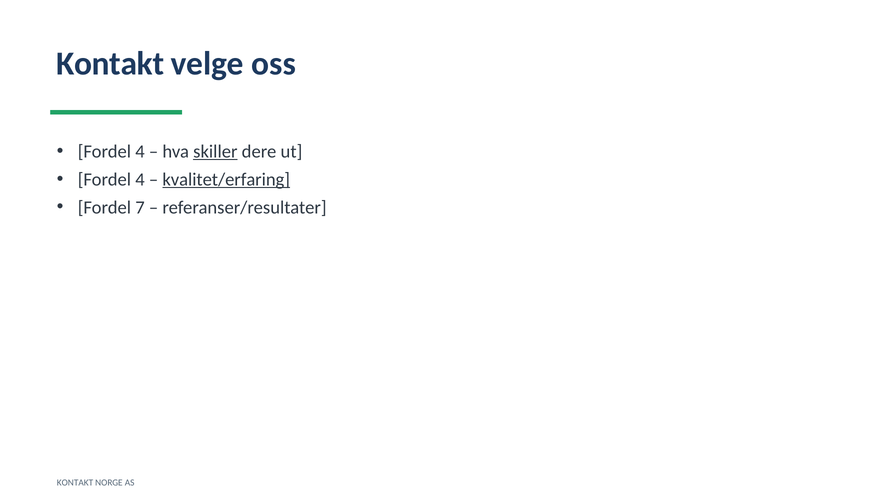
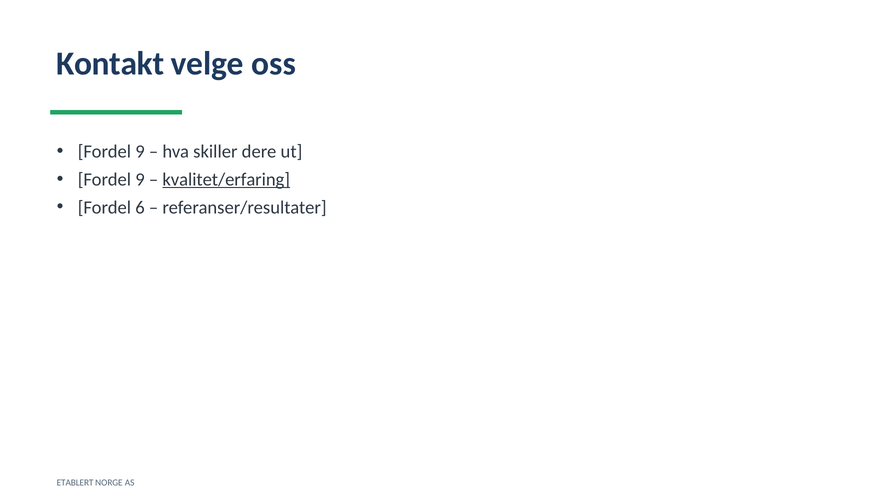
4 at (140, 151): 4 -> 9
skiller underline: present -> none
4 at (140, 179): 4 -> 9
7: 7 -> 6
KONTAKT at (75, 482): KONTAKT -> ETABLERT
